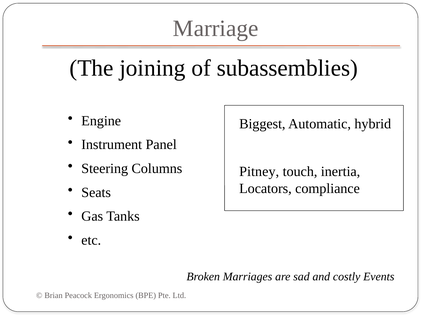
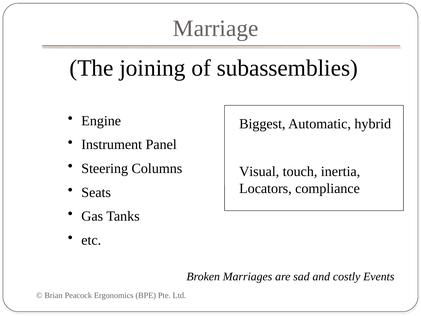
Pitney: Pitney -> Visual
